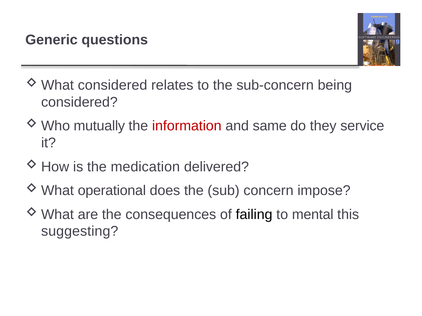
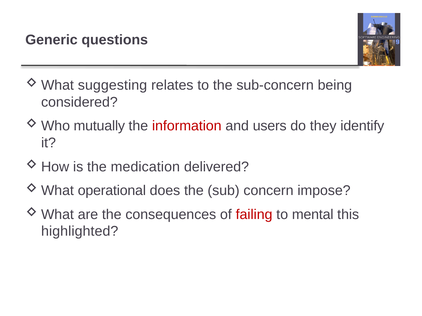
considered at (113, 85): considered -> suggesting
same: same -> users
service: service -> identify
failing colour: black -> red
suggesting: suggesting -> highlighted
